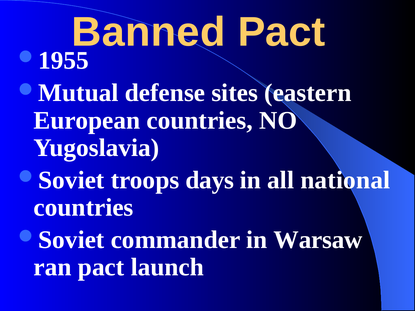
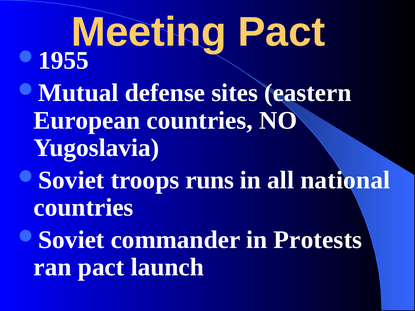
Banned: Banned -> Meeting
days: days -> runs
Warsaw: Warsaw -> Protests
